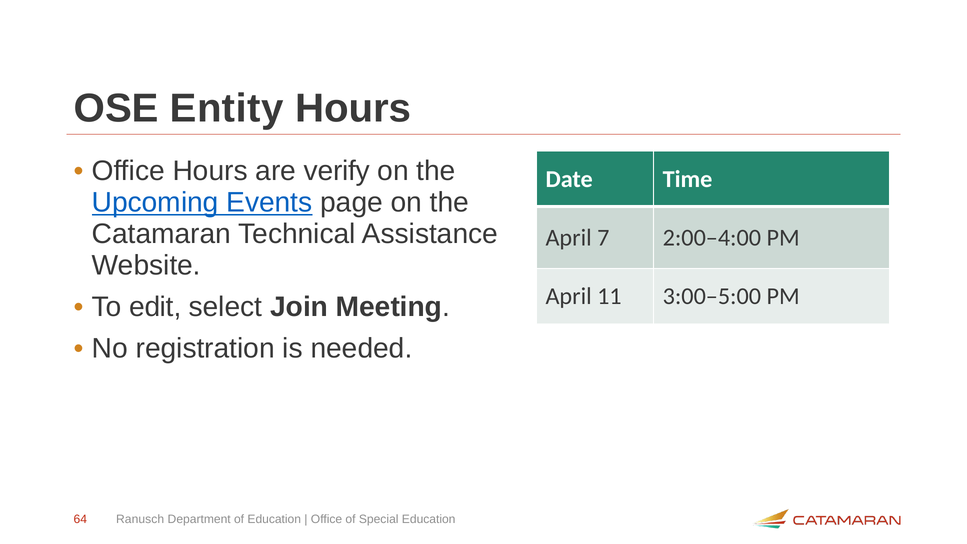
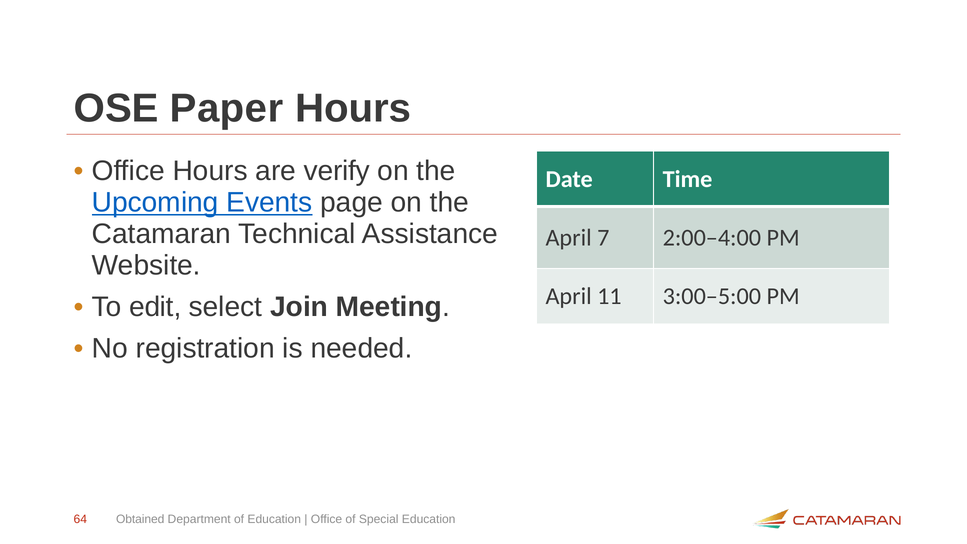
Entity: Entity -> Paper
Ranusch: Ranusch -> Obtained
